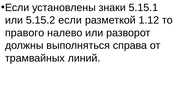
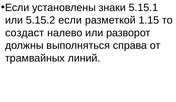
1.12: 1.12 -> 1.15
правого: правого -> создаст
